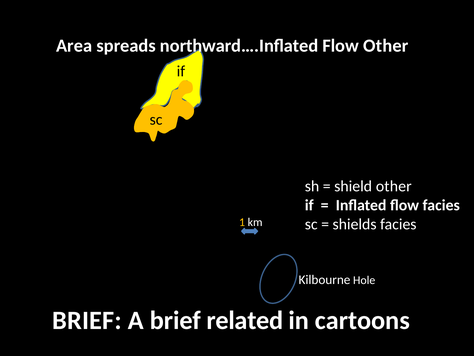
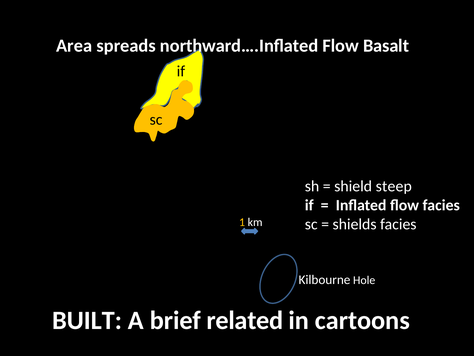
Flow Other: Other -> Basalt
shield other: other -> steep
BRIEF at (87, 320): BRIEF -> BUILT
